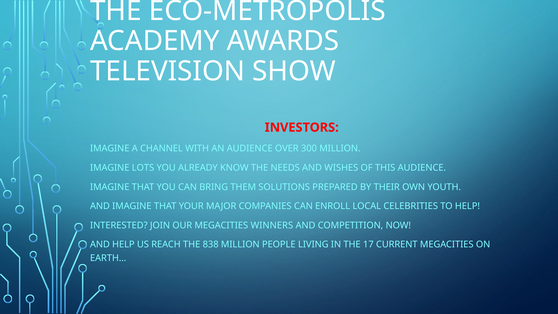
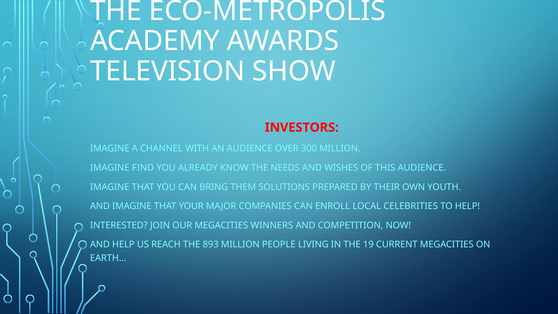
LOTS: LOTS -> FIND
838: 838 -> 893
17: 17 -> 19
